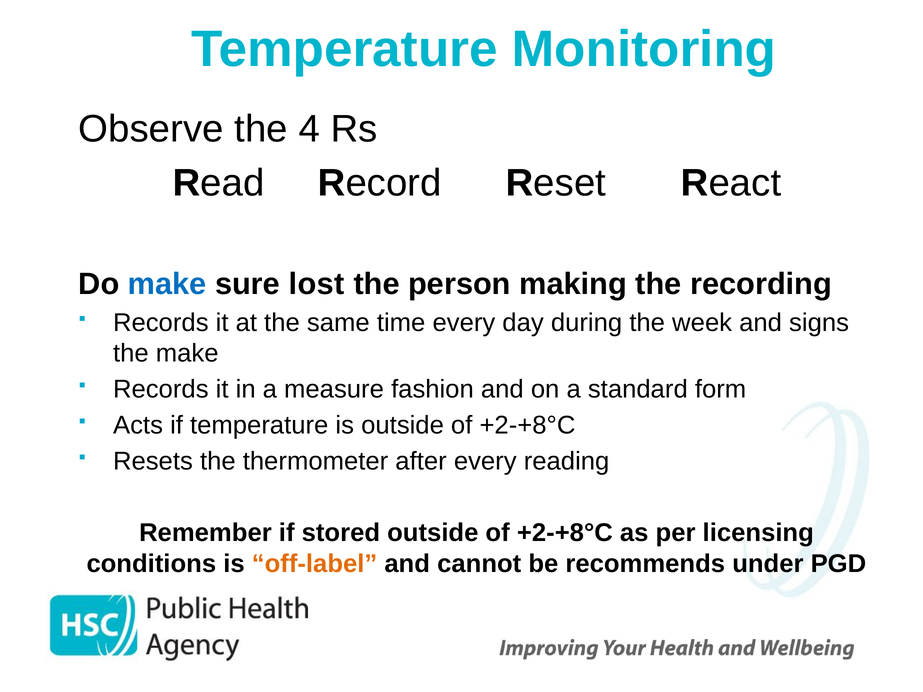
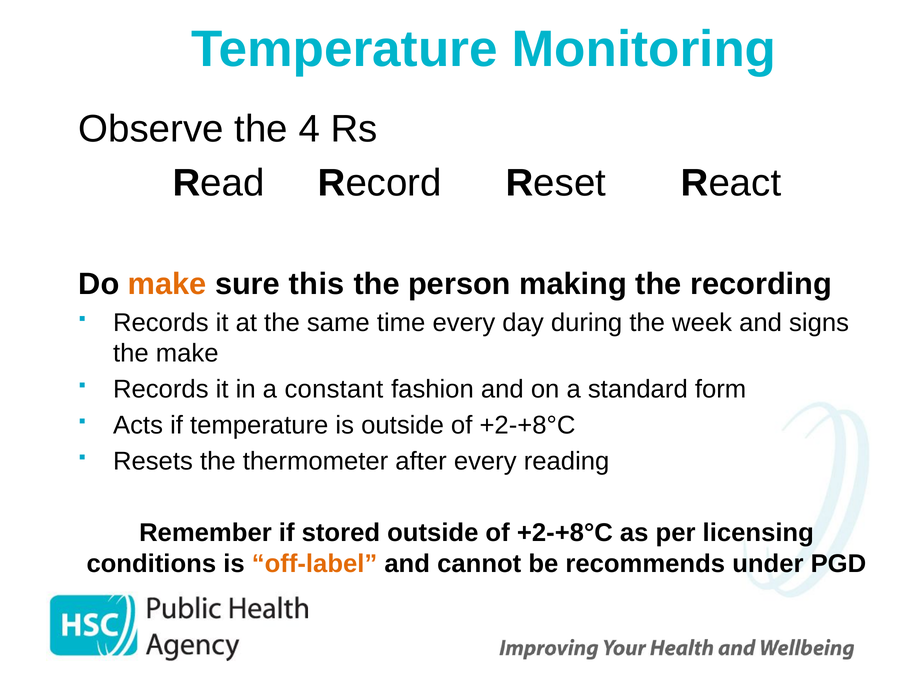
make at (167, 284) colour: blue -> orange
lost: lost -> this
measure: measure -> constant
